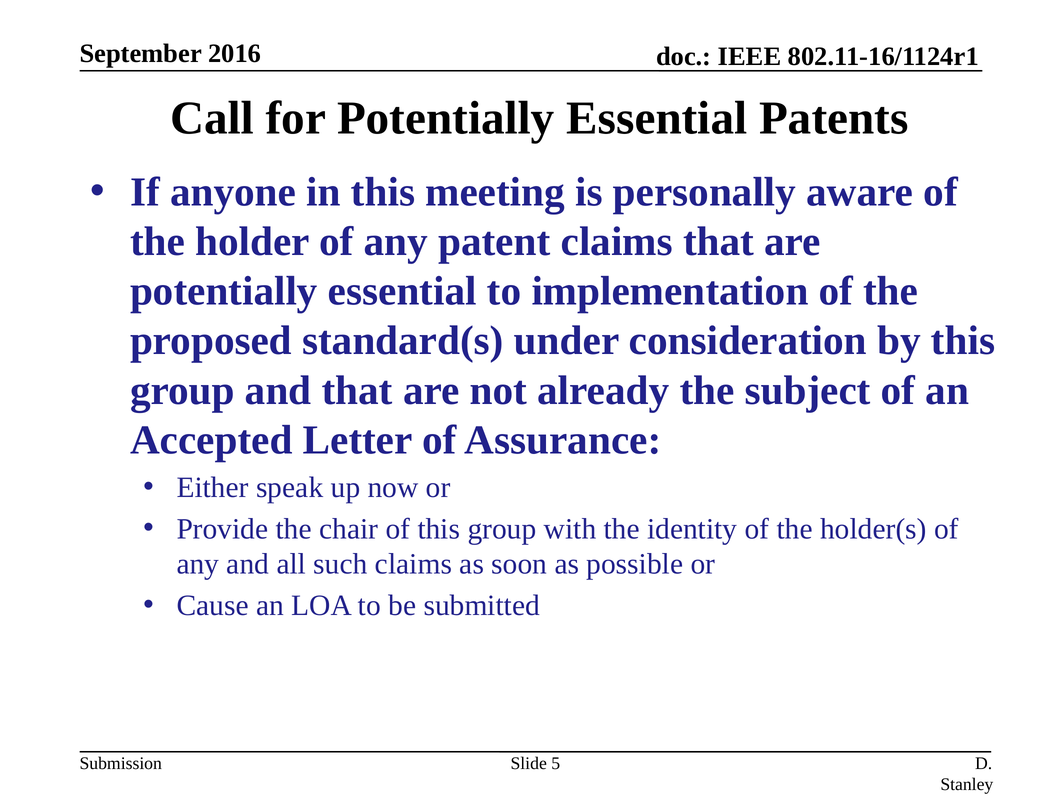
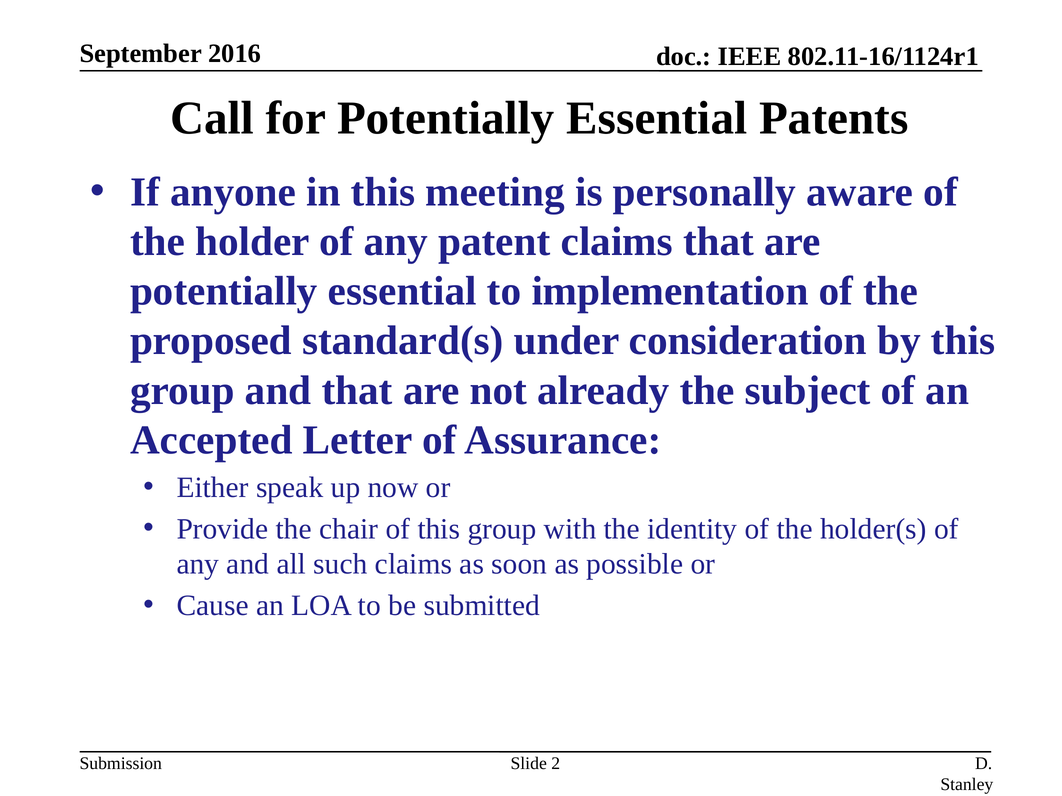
5: 5 -> 2
